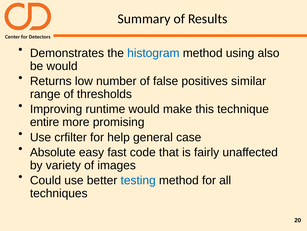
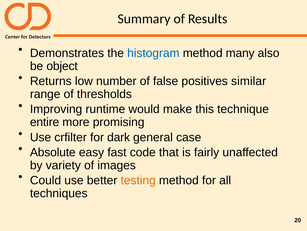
using: using -> many
be would: would -> object
help: help -> dark
testing colour: blue -> orange
